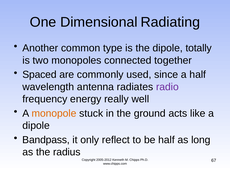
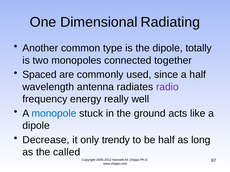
monopole colour: orange -> blue
Bandpass: Bandpass -> Decrease
reflect: reflect -> trendy
radius: radius -> called
